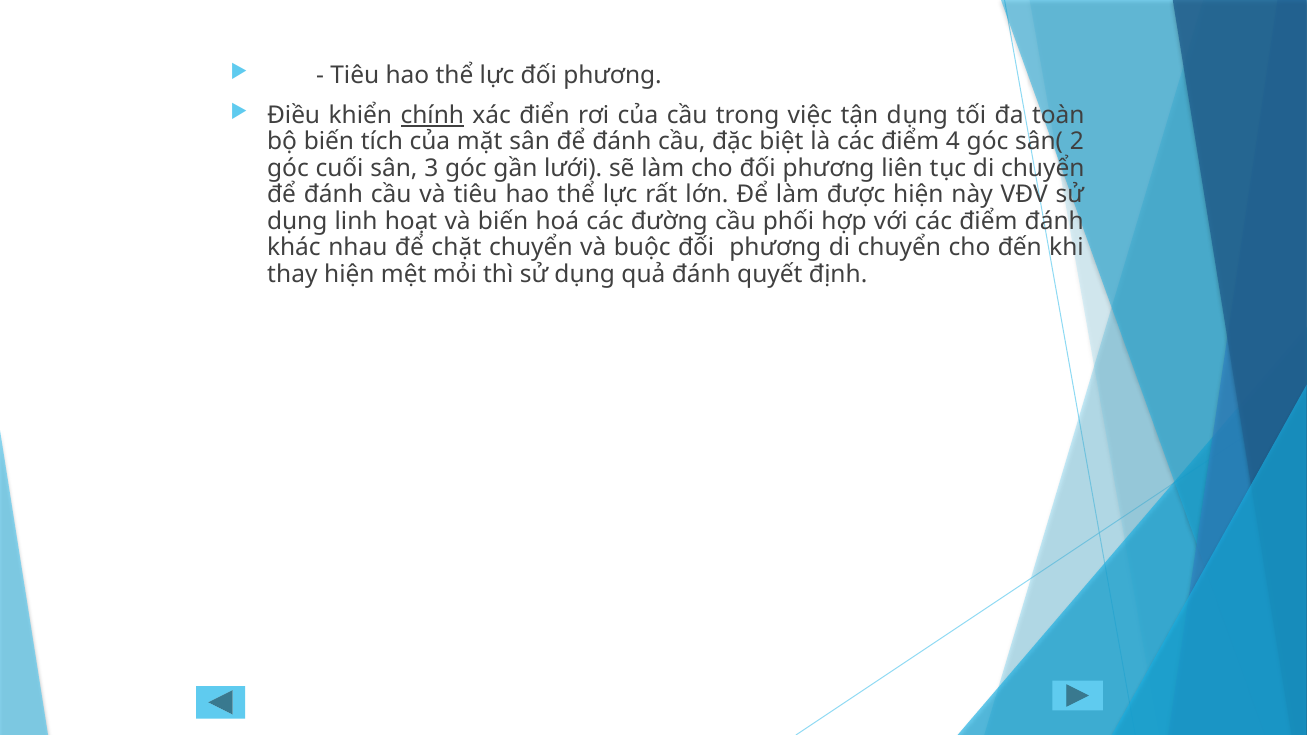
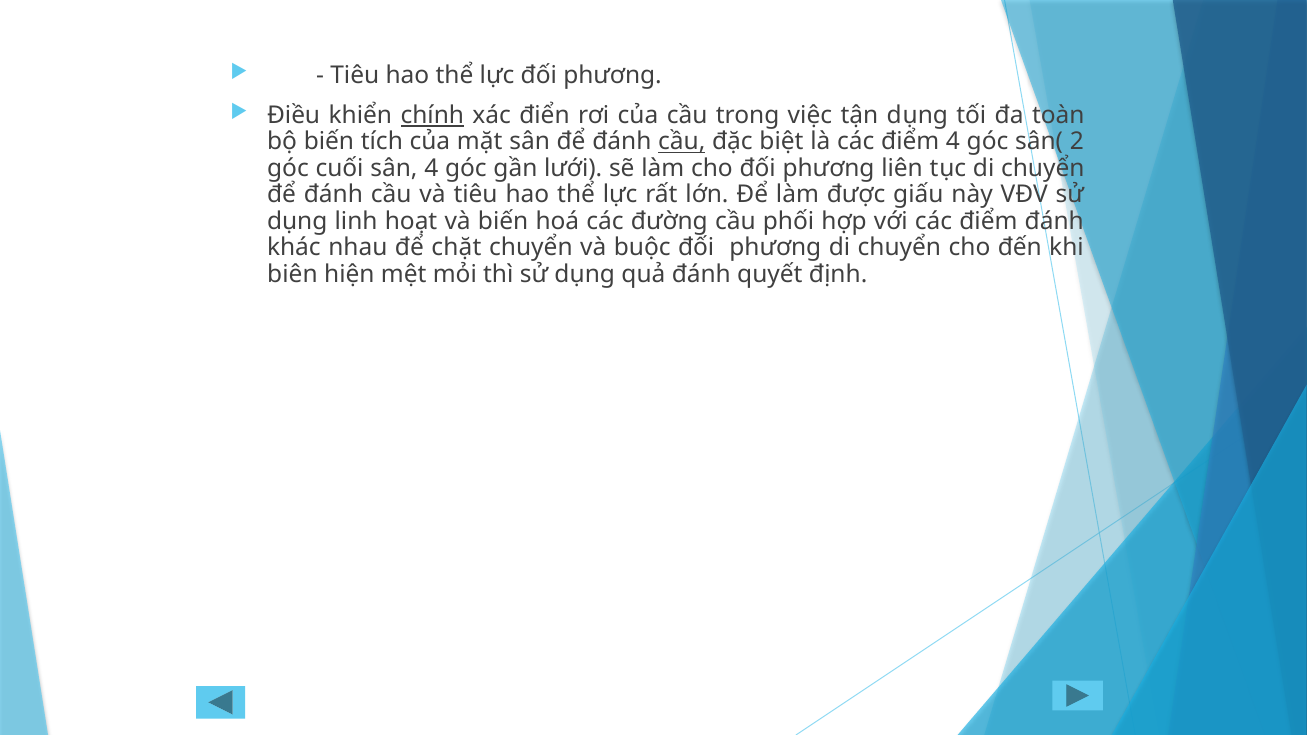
cầu at (682, 142) underline: none -> present
sân 3: 3 -> 4
được hiện: hiện -> giấu
thay: thay -> biên
